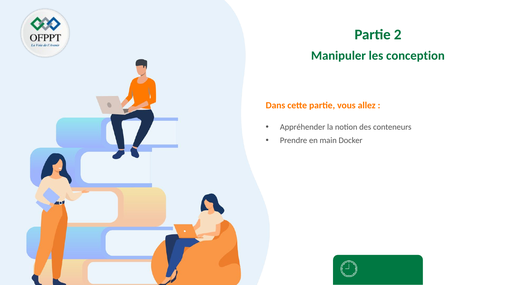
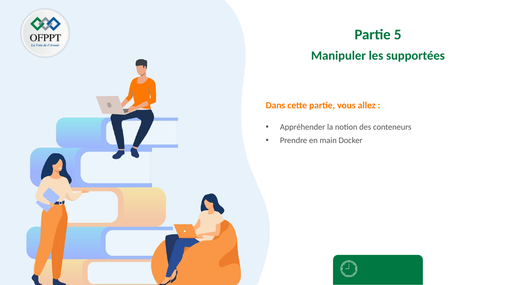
2: 2 -> 5
conception: conception -> supportées
